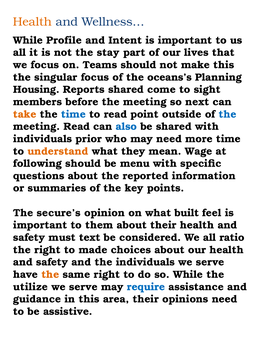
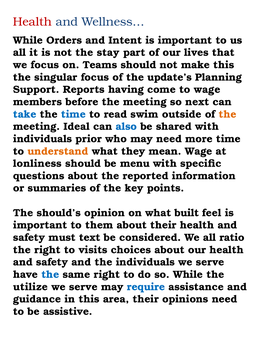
Health at (32, 22) colour: orange -> red
Profile: Profile -> Orders
oceans’s: oceans’s -> update’s
Housing: Housing -> Support
Reports shared: shared -> having
to sight: sight -> wage
take colour: orange -> blue
point: point -> swim
the at (228, 114) colour: blue -> orange
meeting Read: Read -> Ideal
following: following -> lonliness
secure’s: secure’s -> should’s
made: made -> visits
the at (50, 275) colour: orange -> blue
